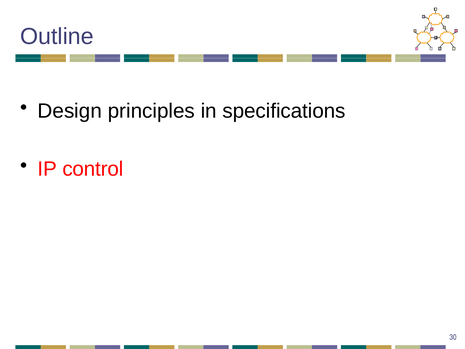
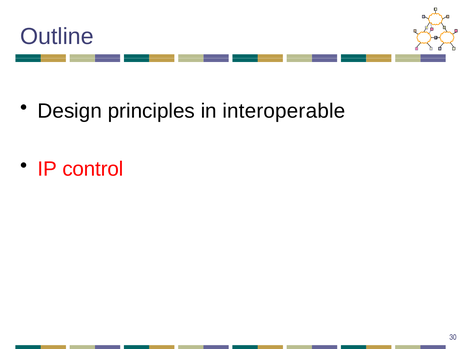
specifications: specifications -> interoperable
